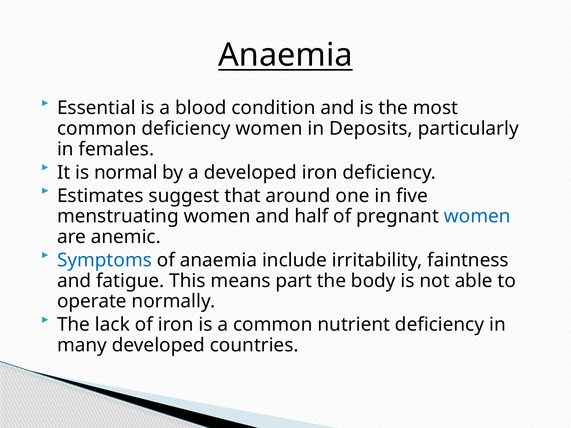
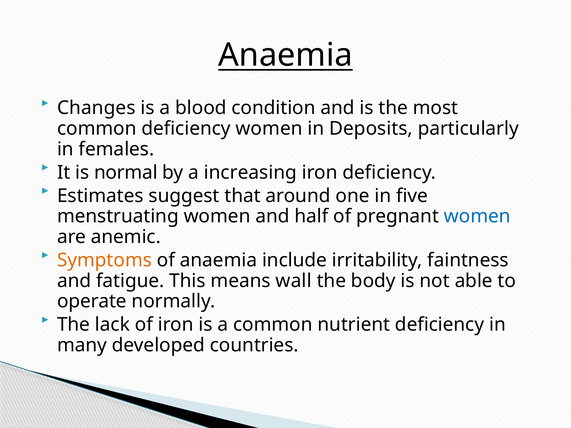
Essential: Essential -> Changes
a developed: developed -> increasing
Symptoms colour: blue -> orange
part: part -> wall
